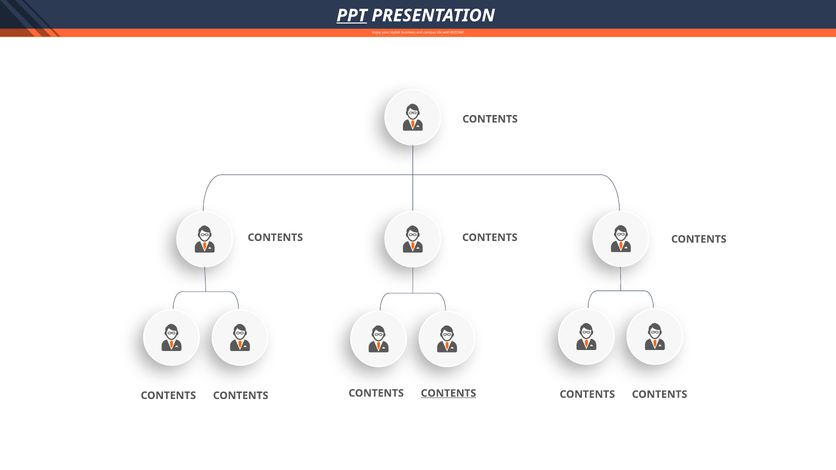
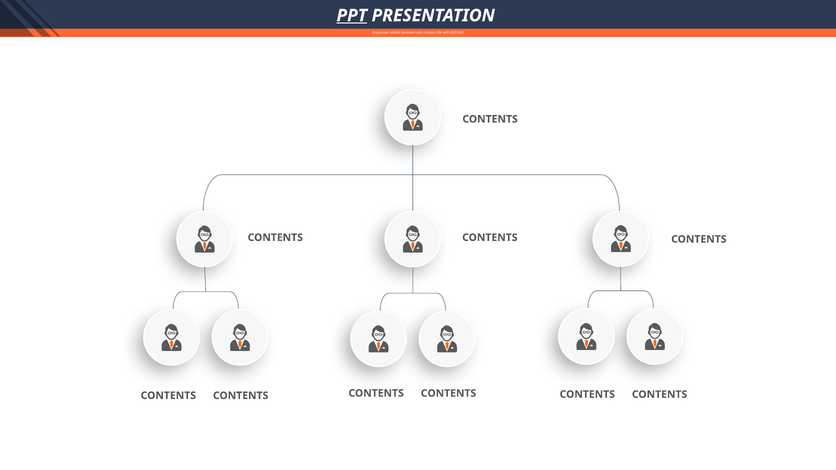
CONTENTS at (448, 393) underline: present -> none
